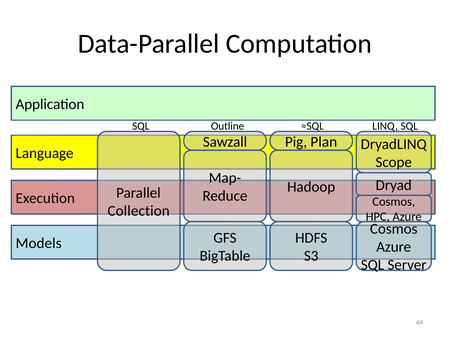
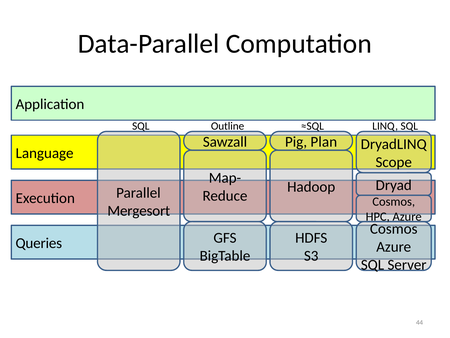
Collection: Collection -> Mergesort
Models: Models -> Queries
